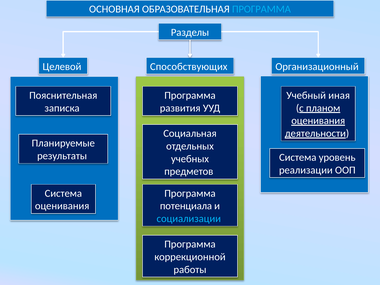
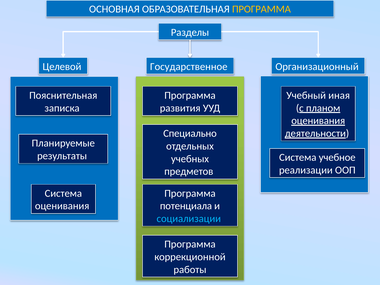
ПРОГРАММА at (261, 9) colour: light blue -> yellow
Способствующих: Способствующих -> Государственное
Социальная: Социальная -> Специально
уровень: уровень -> учебное
